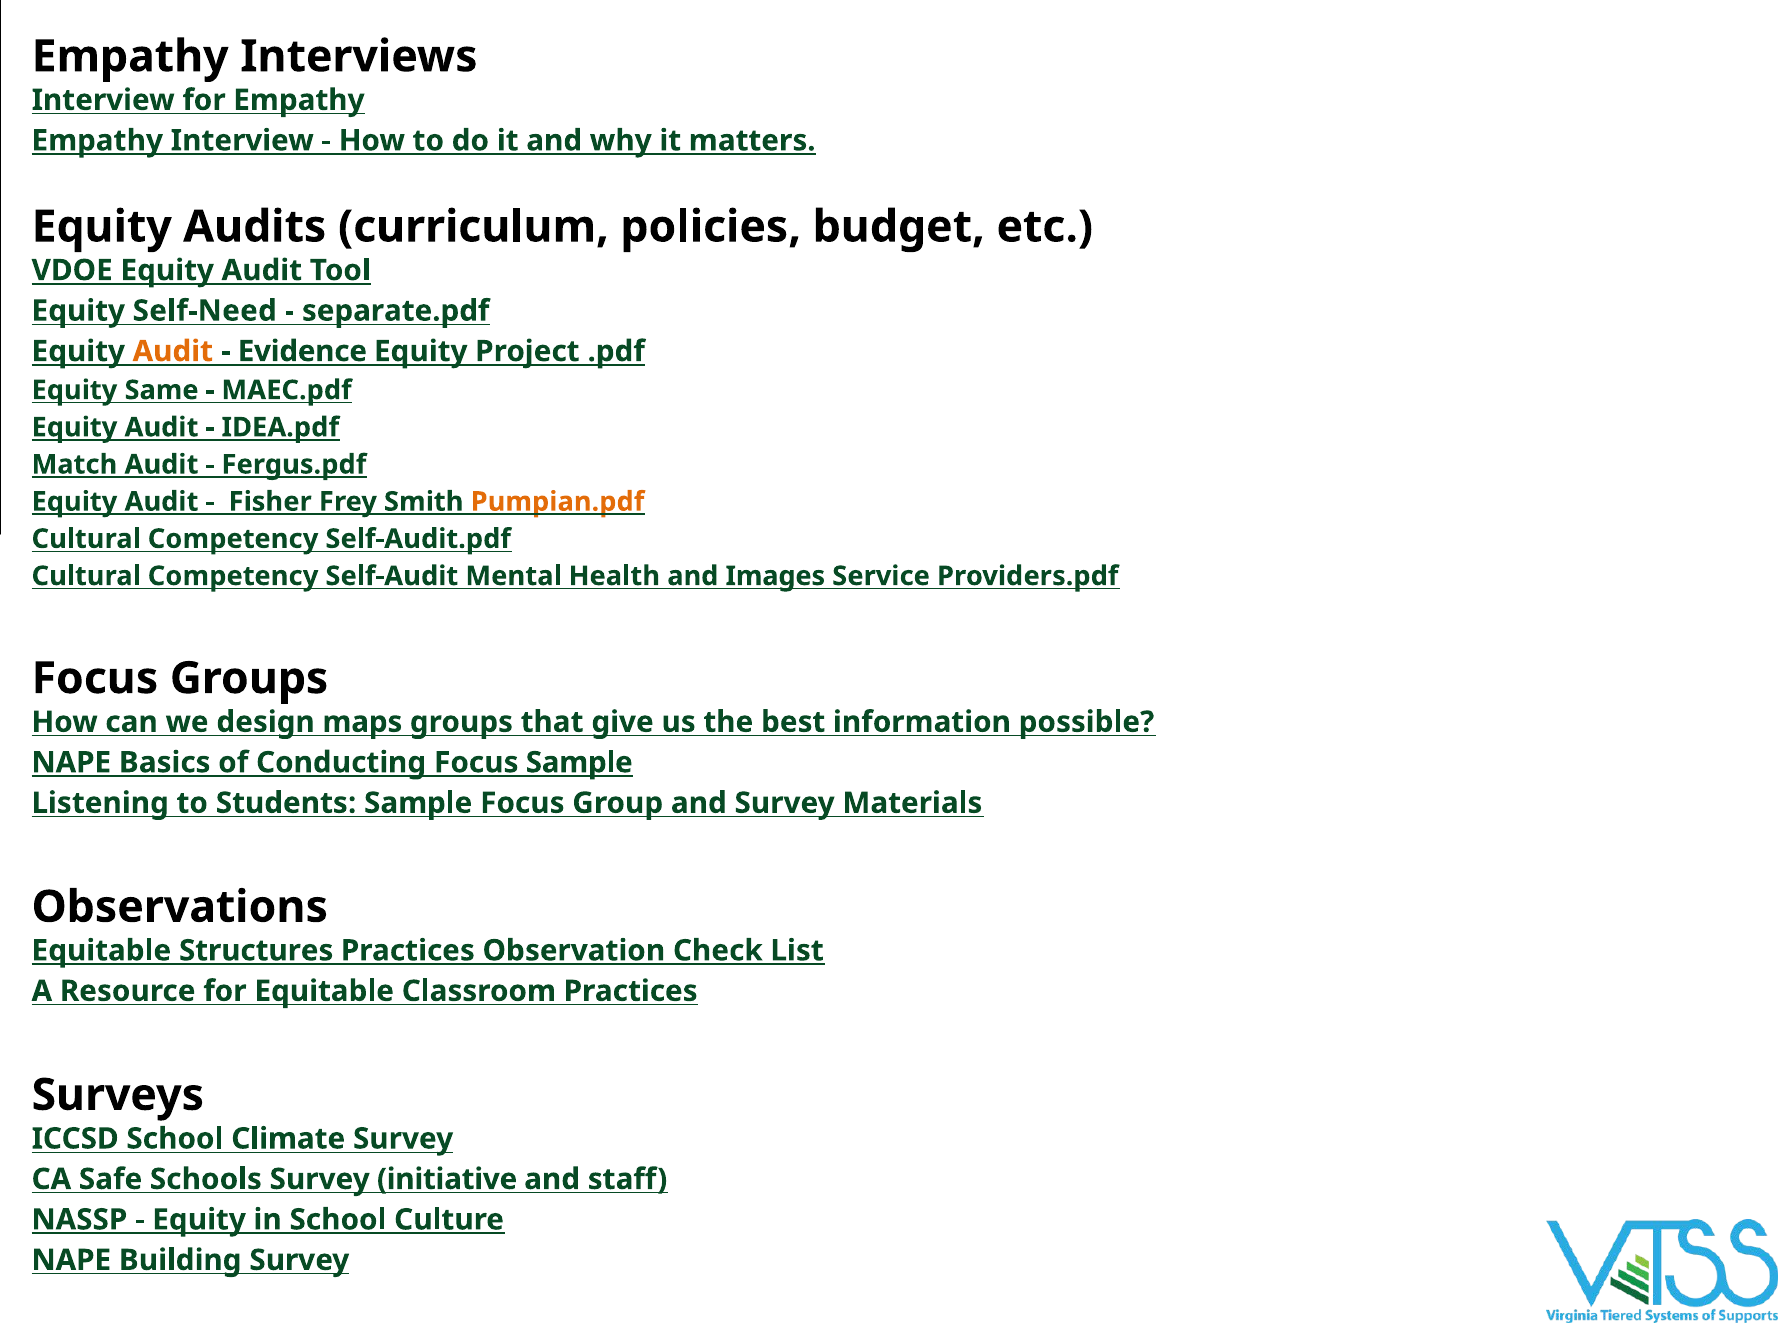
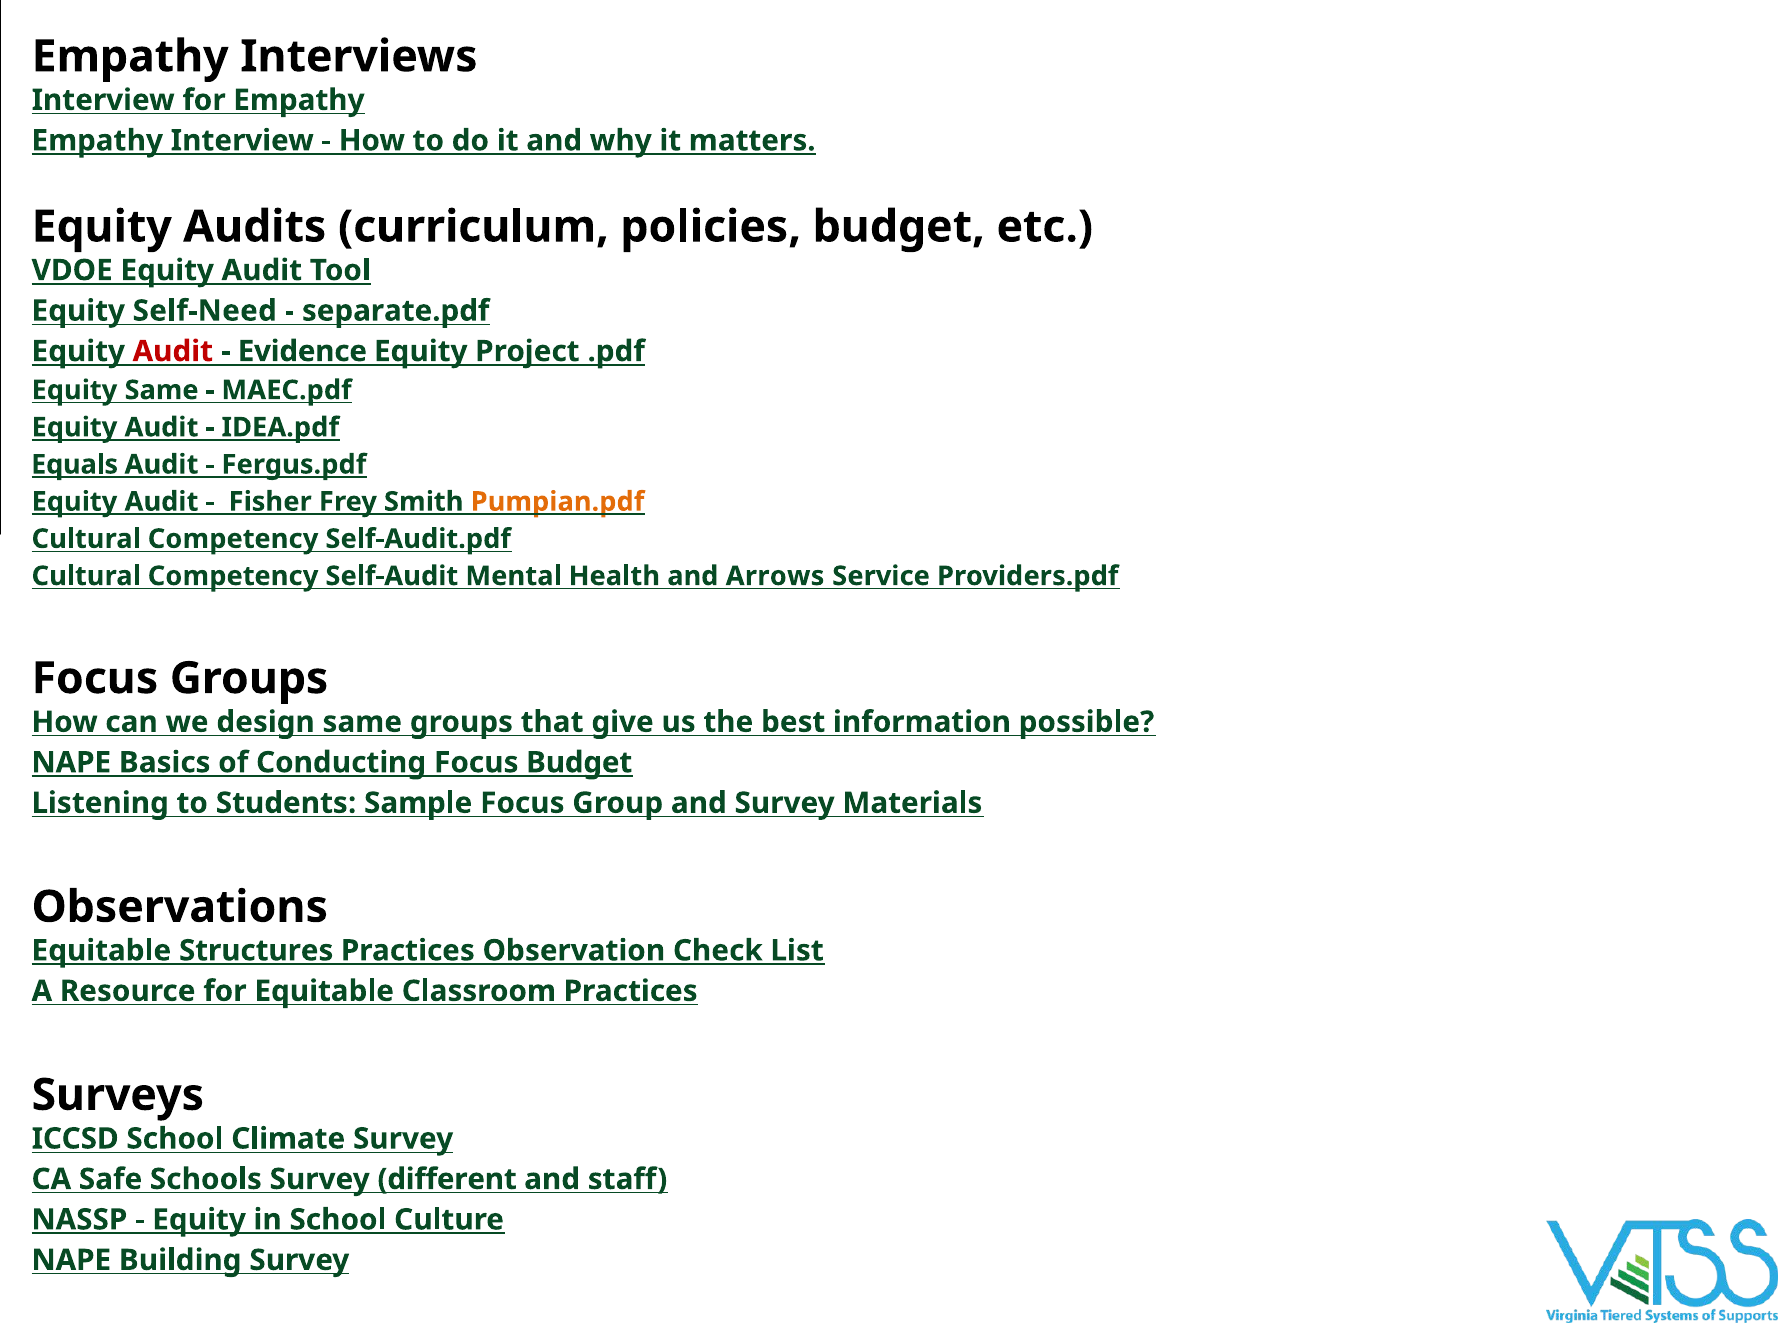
Audit at (173, 351) colour: orange -> red
Match: Match -> Equals
Images: Images -> Arrows
design maps: maps -> same
Focus Sample: Sample -> Budget
Survey initiative: initiative -> different
